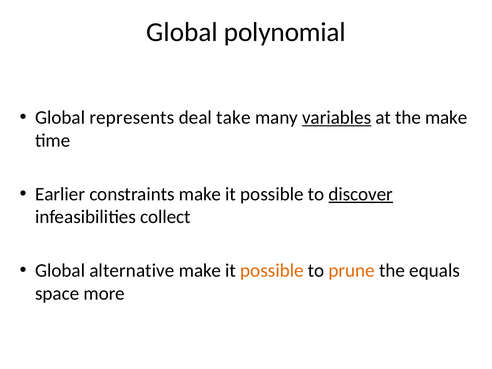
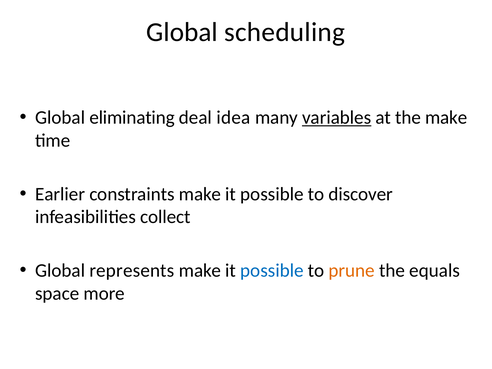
polynomial: polynomial -> scheduling
represents: represents -> eliminating
take: take -> idea
discover underline: present -> none
alternative: alternative -> represents
possible at (272, 271) colour: orange -> blue
